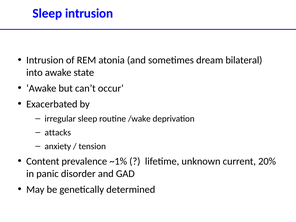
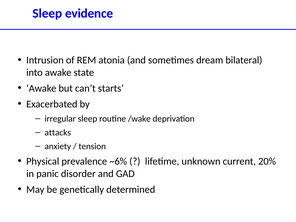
Sleep intrusion: intrusion -> evidence
occur: occur -> starts
Content: Content -> Physical
~1%: ~1% -> ~6%
